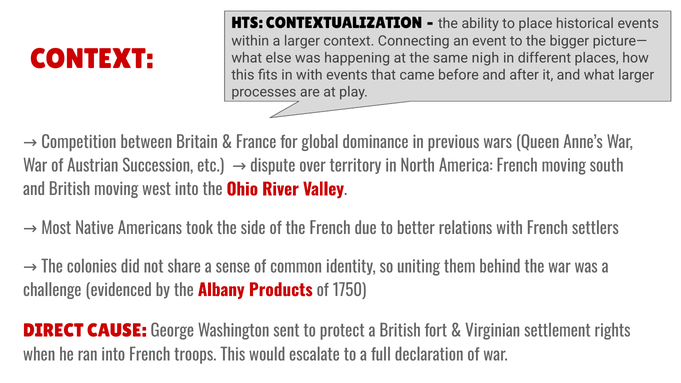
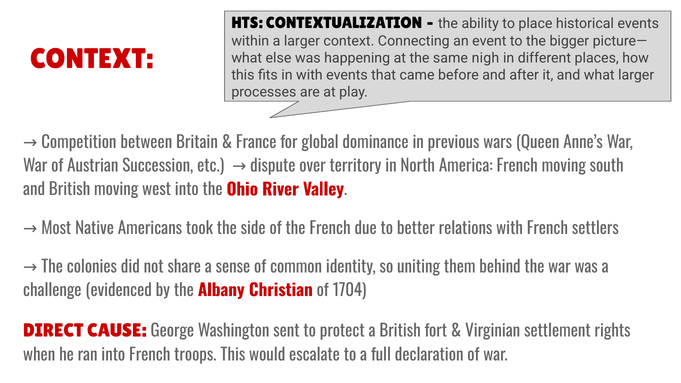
Products: Products -> Christian
1750: 1750 -> 1704
